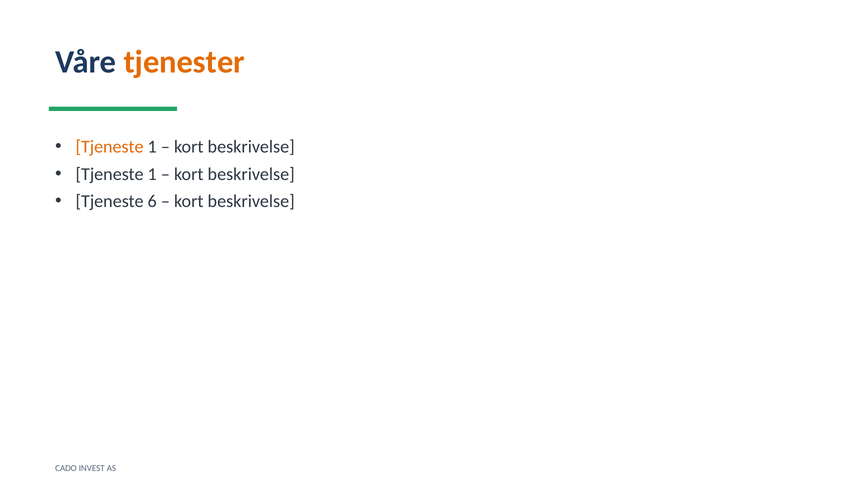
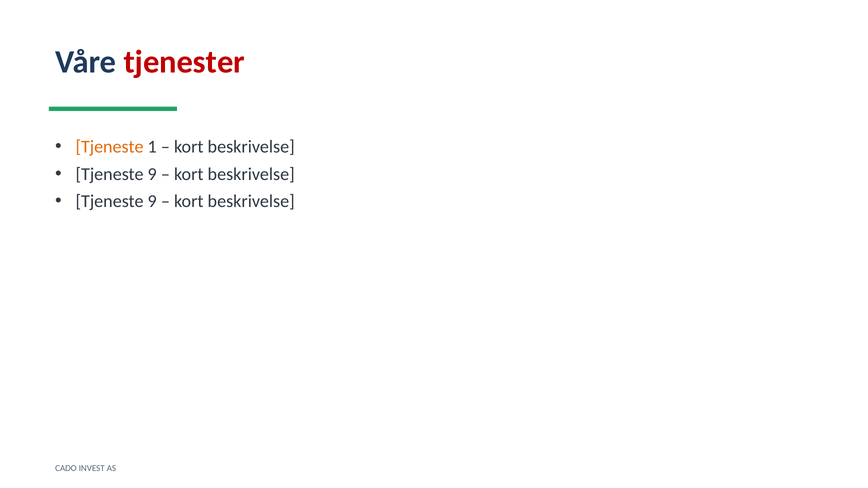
tjenester colour: orange -> red
1 at (152, 174): 1 -> 9
6 at (152, 201): 6 -> 9
